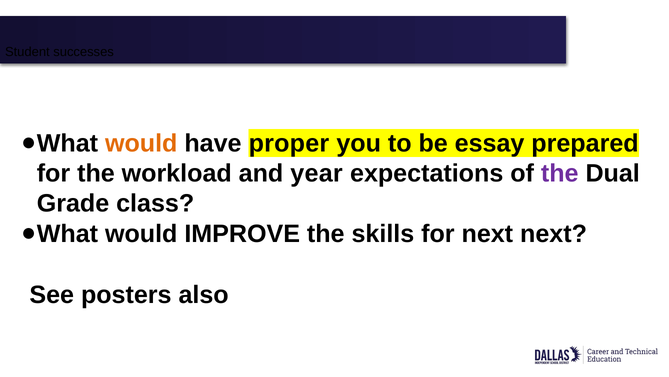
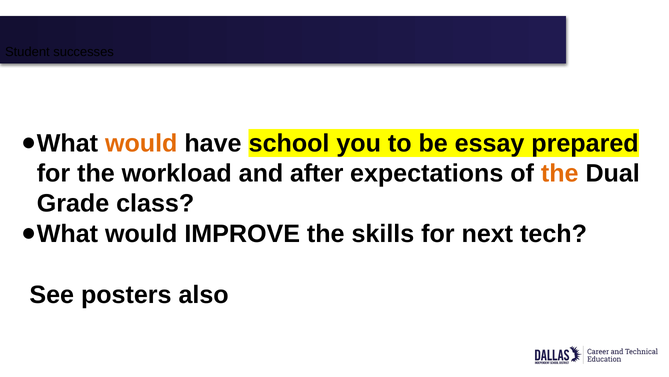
proper: proper -> school
year: year -> after
the at (560, 173) colour: purple -> orange
next next: next -> tech
